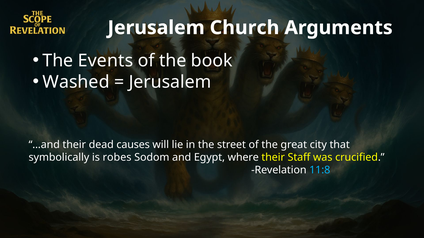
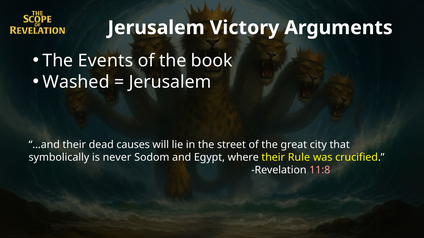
Church: Church -> Victory
robes: robes -> never
Staff: Staff -> Rule
11:8 colour: light blue -> pink
